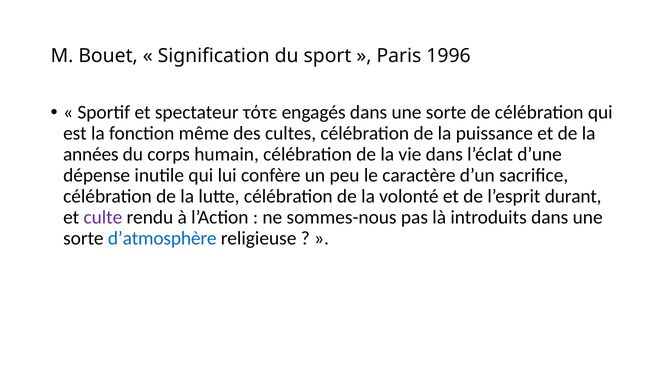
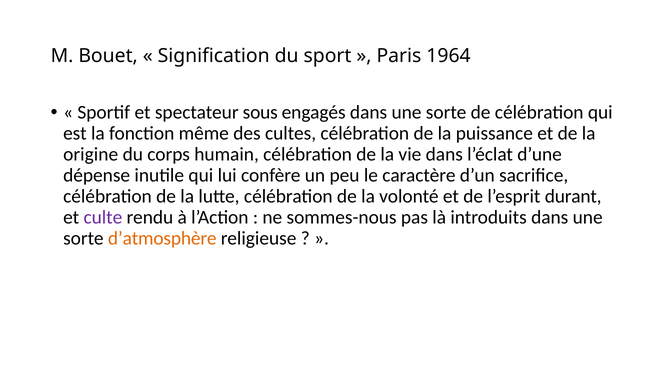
1996: 1996 -> 1964
τότε: τότε -> sous
années: années -> origine
d’atmosphère colour: blue -> orange
